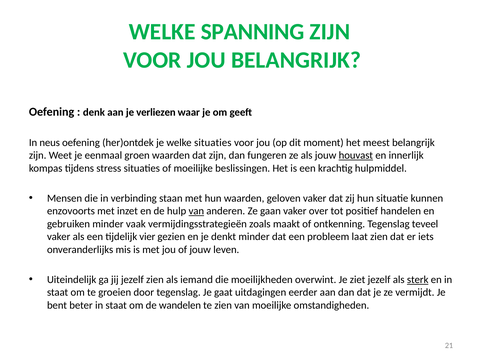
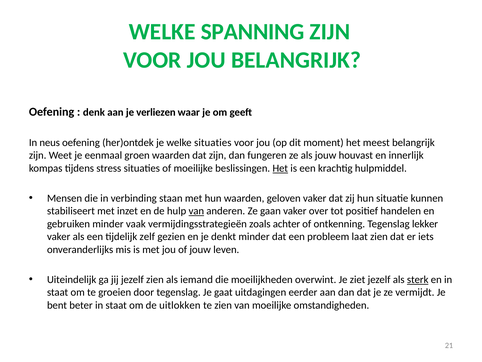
houvast underline: present -> none
Het at (280, 168) underline: none -> present
enzovoorts: enzovoorts -> stabiliseert
maakt: maakt -> achter
teveel: teveel -> lekker
vier: vier -> zelf
wandelen: wandelen -> uitlokken
